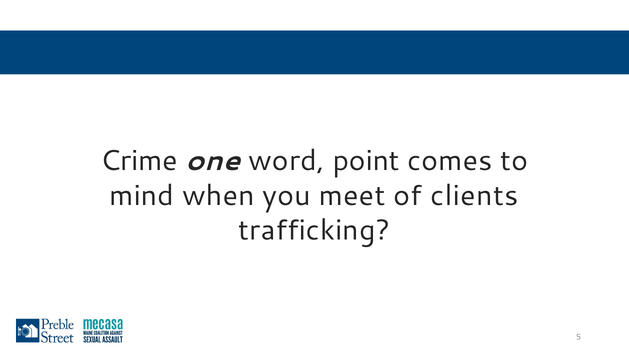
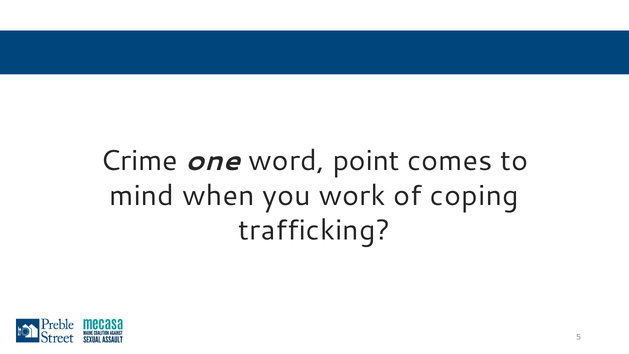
meet: meet -> work
clients: clients -> coping
